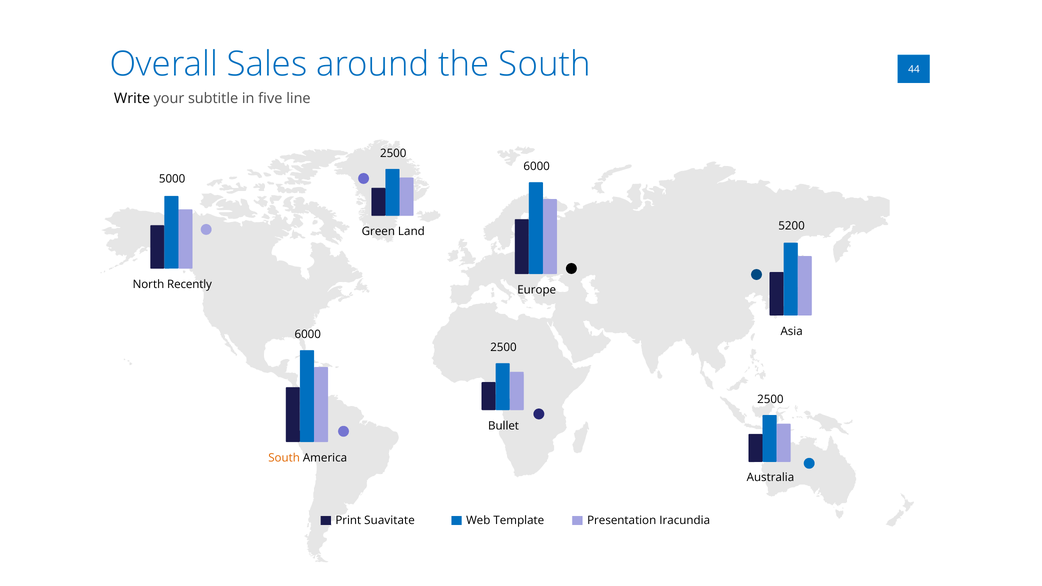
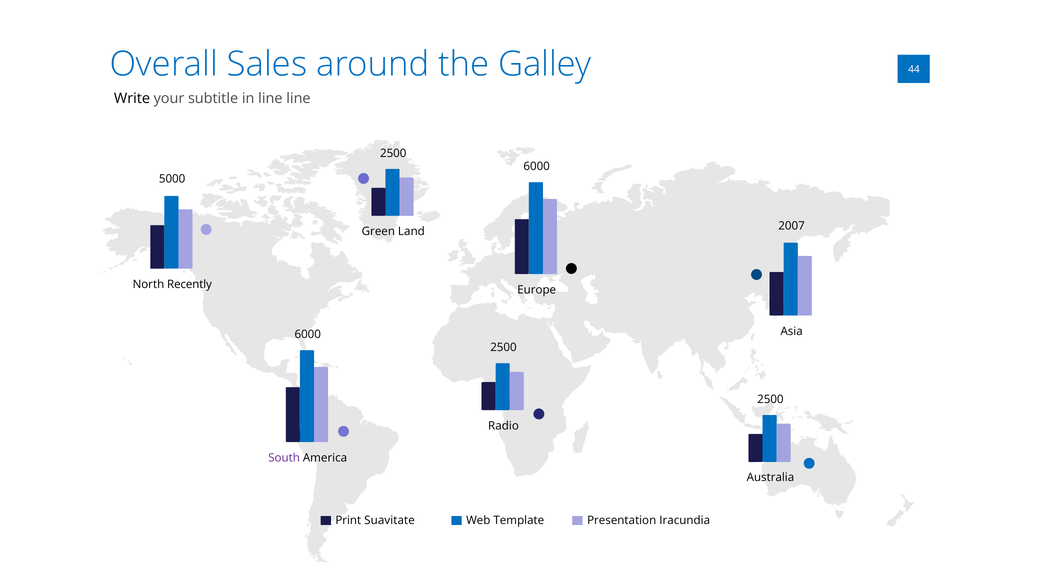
the South: South -> Galley
in five: five -> line
5200: 5200 -> 2007
Bullet: Bullet -> Radio
South at (284, 458) colour: orange -> purple
